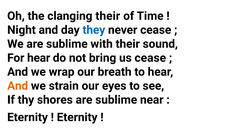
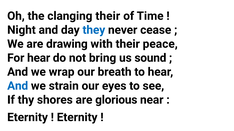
We are sublime: sublime -> drawing
sound: sound -> peace
us cease: cease -> sound
And at (18, 86) colour: orange -> blue
shores are sublime: sublime -> glorious
